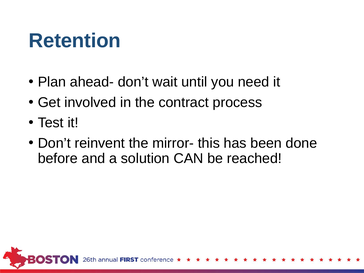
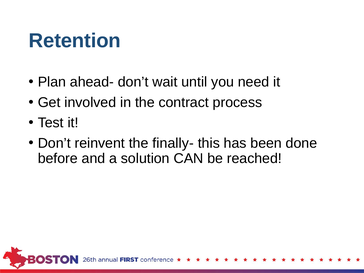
mirror-: mirror- -> finally-
